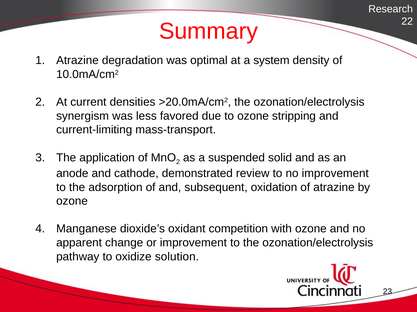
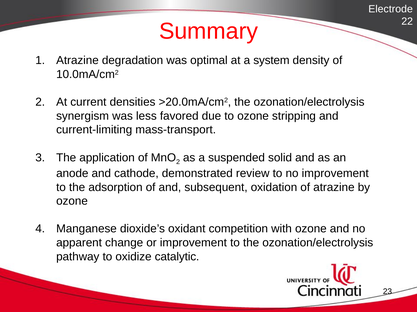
Research: Research -> Electrode
solution: solution -> catalytic
